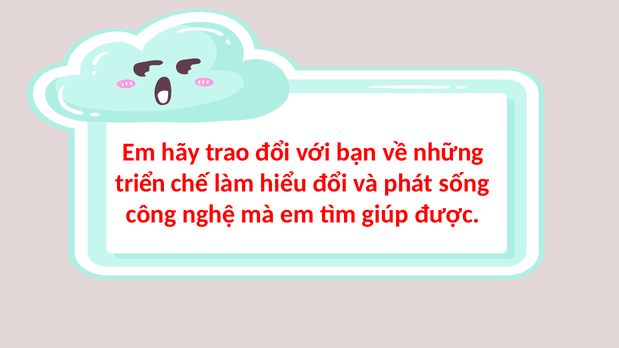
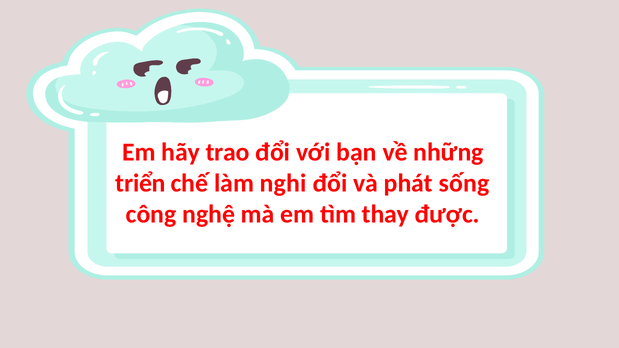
hiểu: hiểu -> nghi
giúp: giúp -> thay
